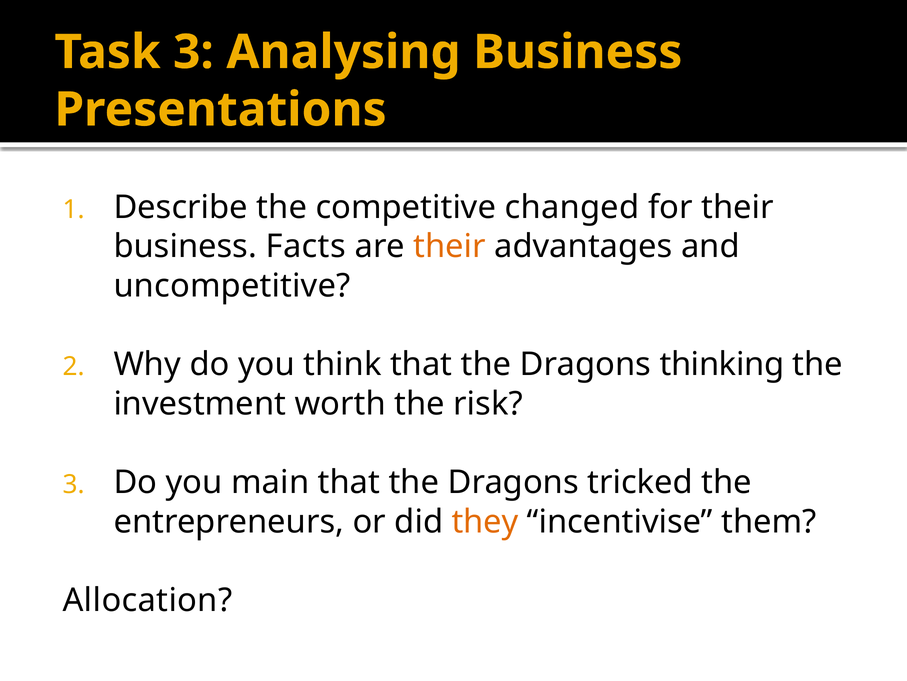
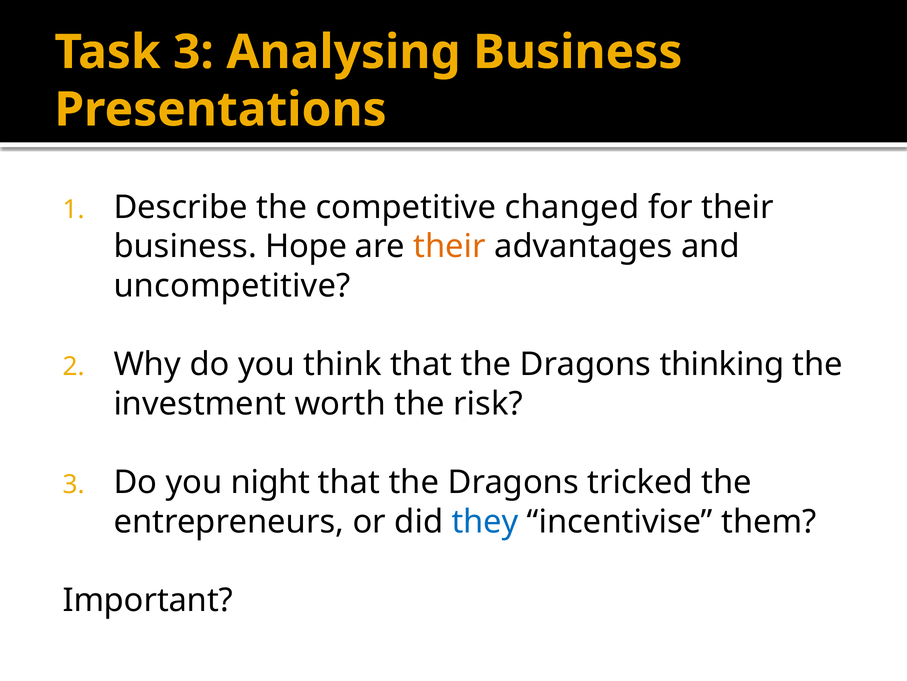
Facts: Facts -> Hope
main: main -> night
they colour: orange -> blue
Allocation: Allocation -> Important
